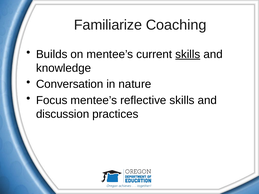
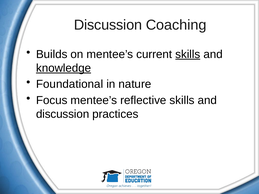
Familiarize at (108, 25): Familiarize -> Discussion
knowledge underline: none -> present
Conversation: Conversation -> Foundational
